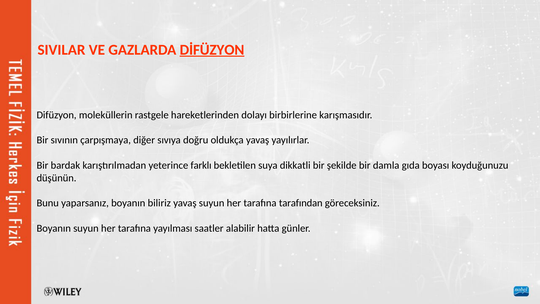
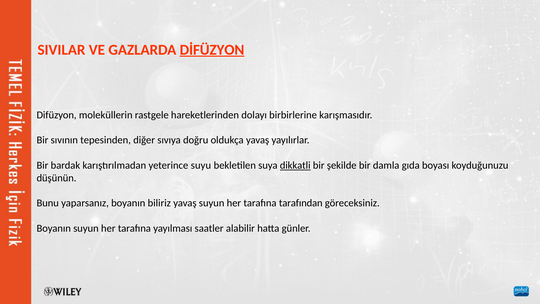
çarpışmaya: çarpışmaya -> tepesinden
farklı: farklı -> suyu
dikkatli underline: none -> present
